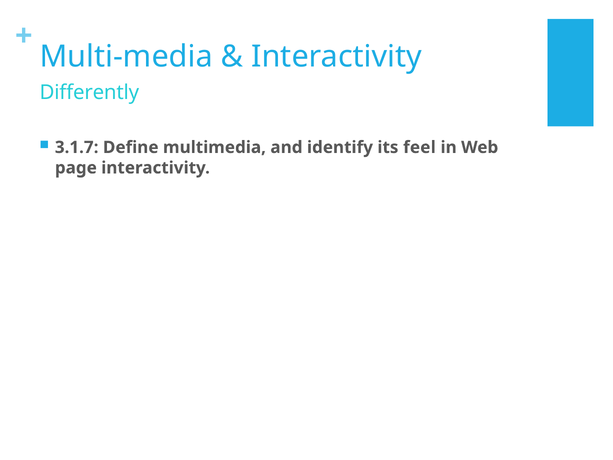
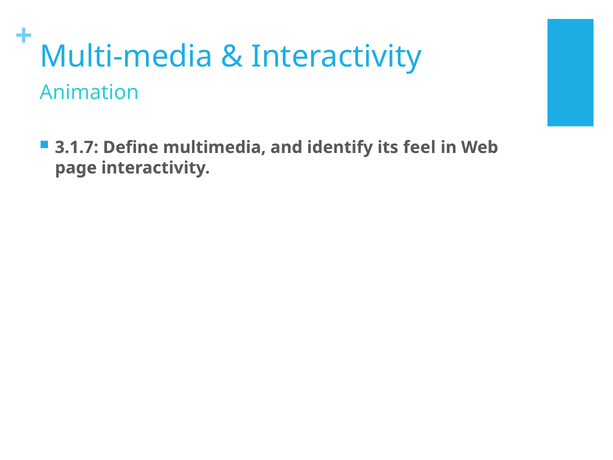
Differently: Differently -> Animation
